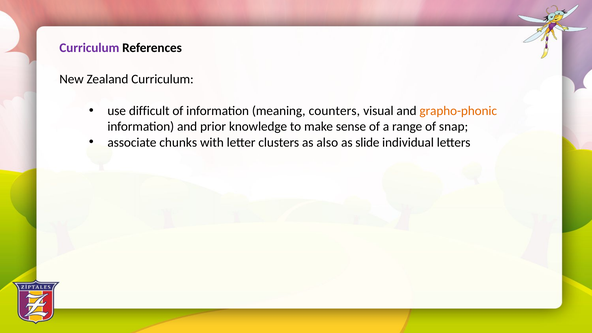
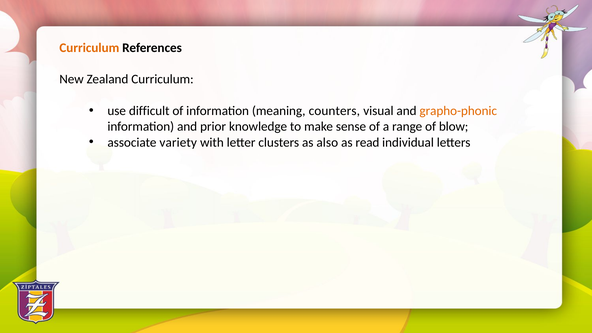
Curriculum at (89, 48) colour: purple -> orange
snap: snap -> blow
chunks: chunks -> variety
slide: slide -> read
